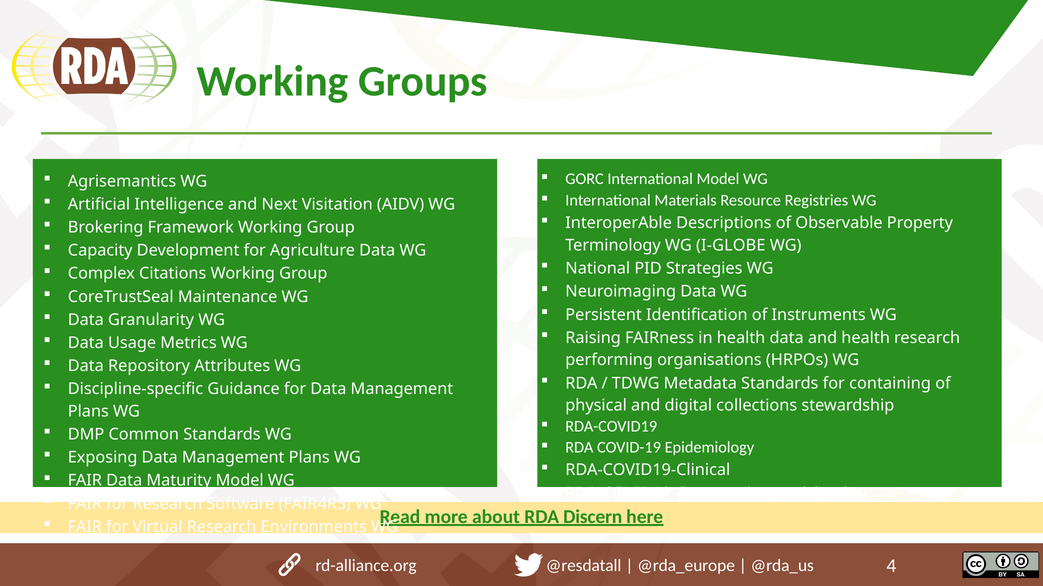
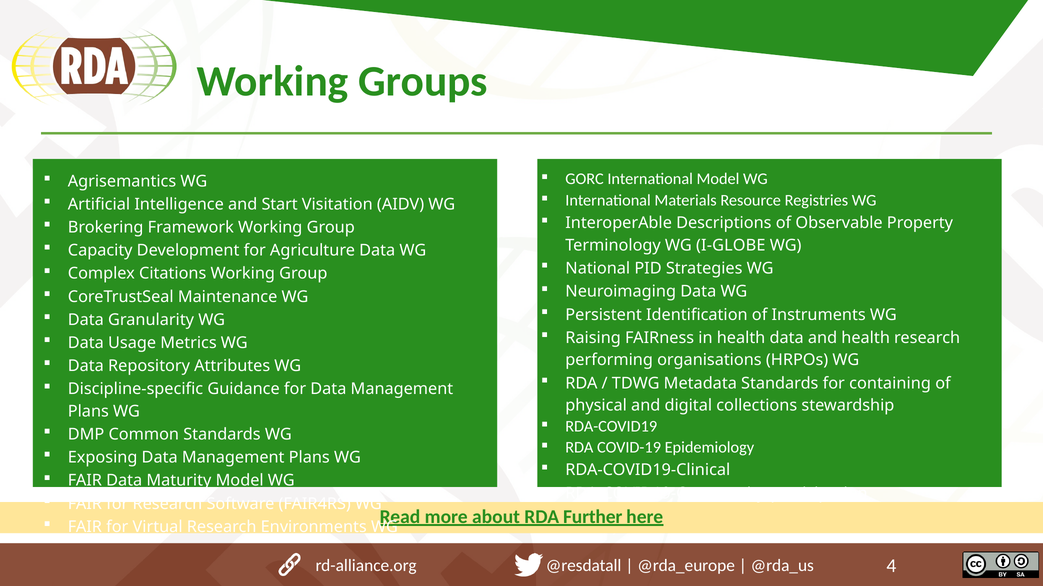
Next: Next -> Start
Discern: Discern -> Further
